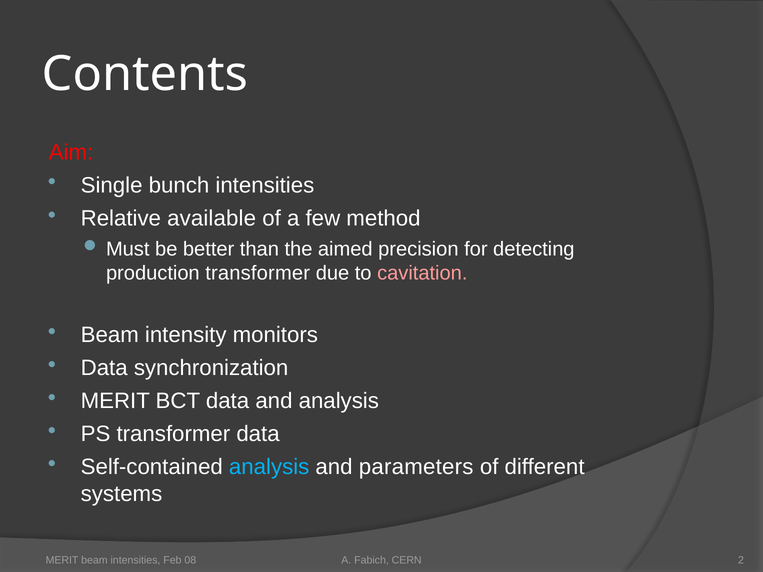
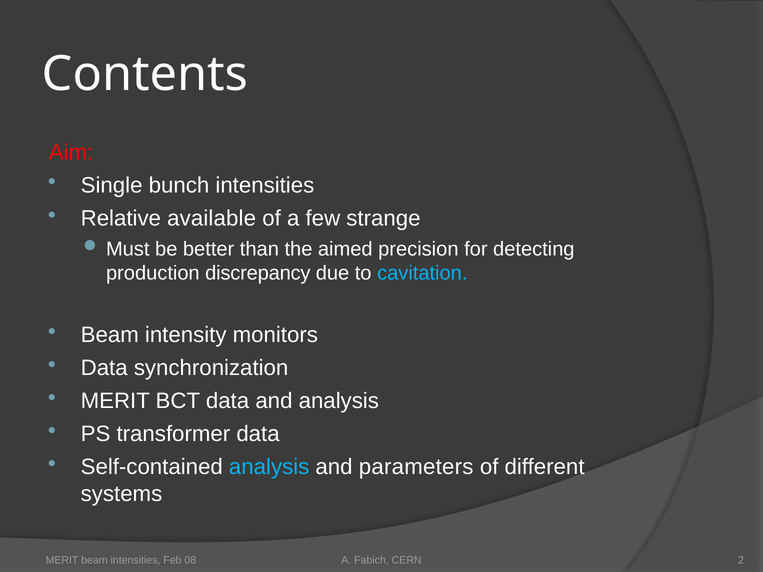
method: method -> strange
production transformer: transformer -> discrepancy
cavitation colour: pink -> light blue
